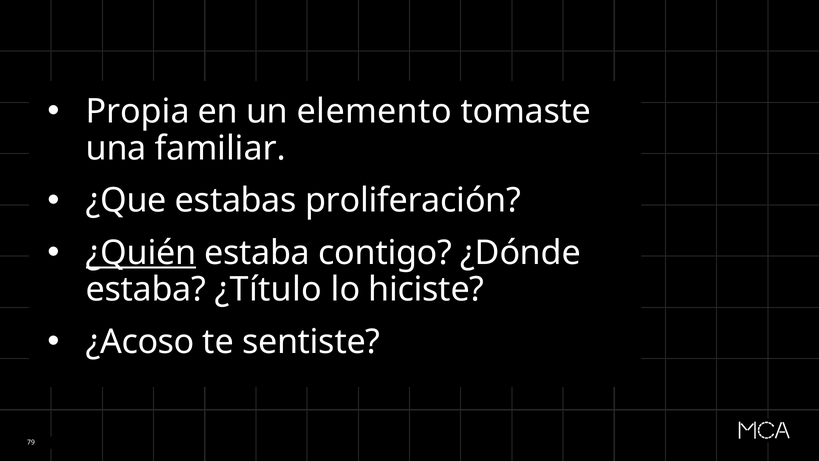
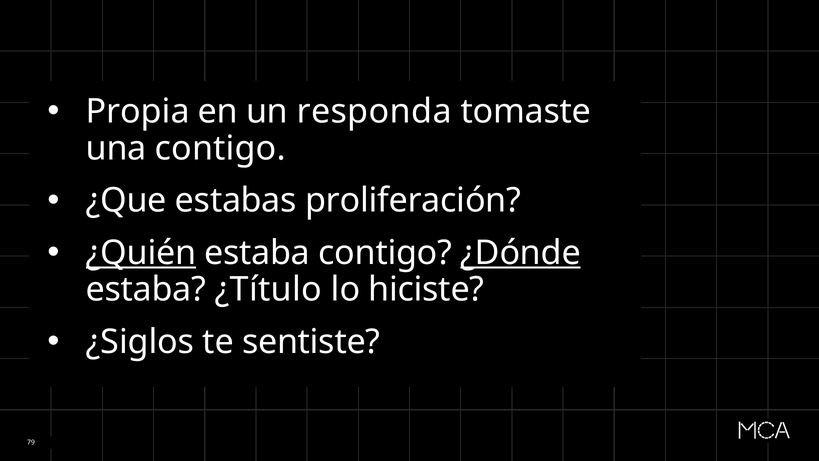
elemento: elemento -> responda
una familiar: familiar -> contigo
¿Dónde underline: none -> present
¿Acoso: ¿Acoso -> ¿Siglos
